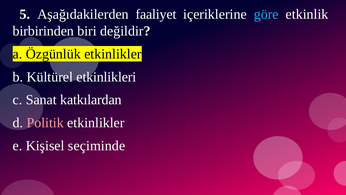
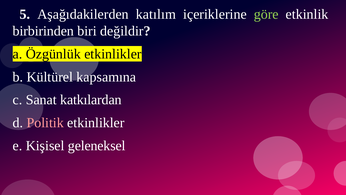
faaliyet: faaliyet -> katılım
göre colour: light blue -> light green
etkinlikleri: etkinlikleri -> kapsamına
seçiminde: seçiminde -> geleneksel
